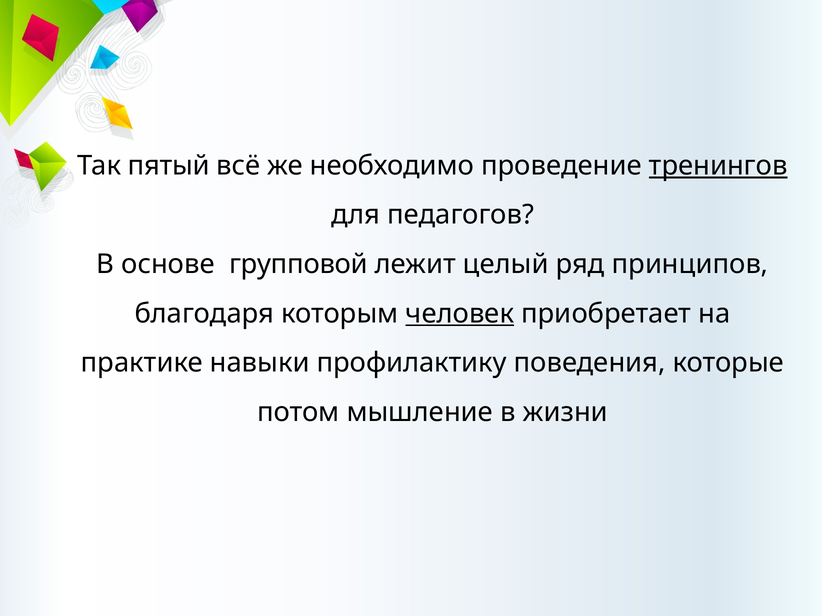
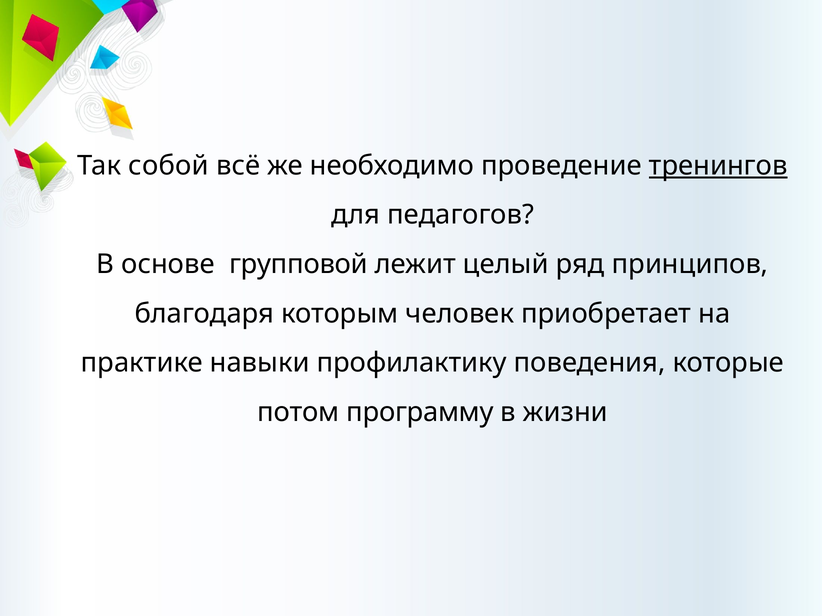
пятый: пятый -> собой
человек underline: present -> none
мышление: мышление -> программу
